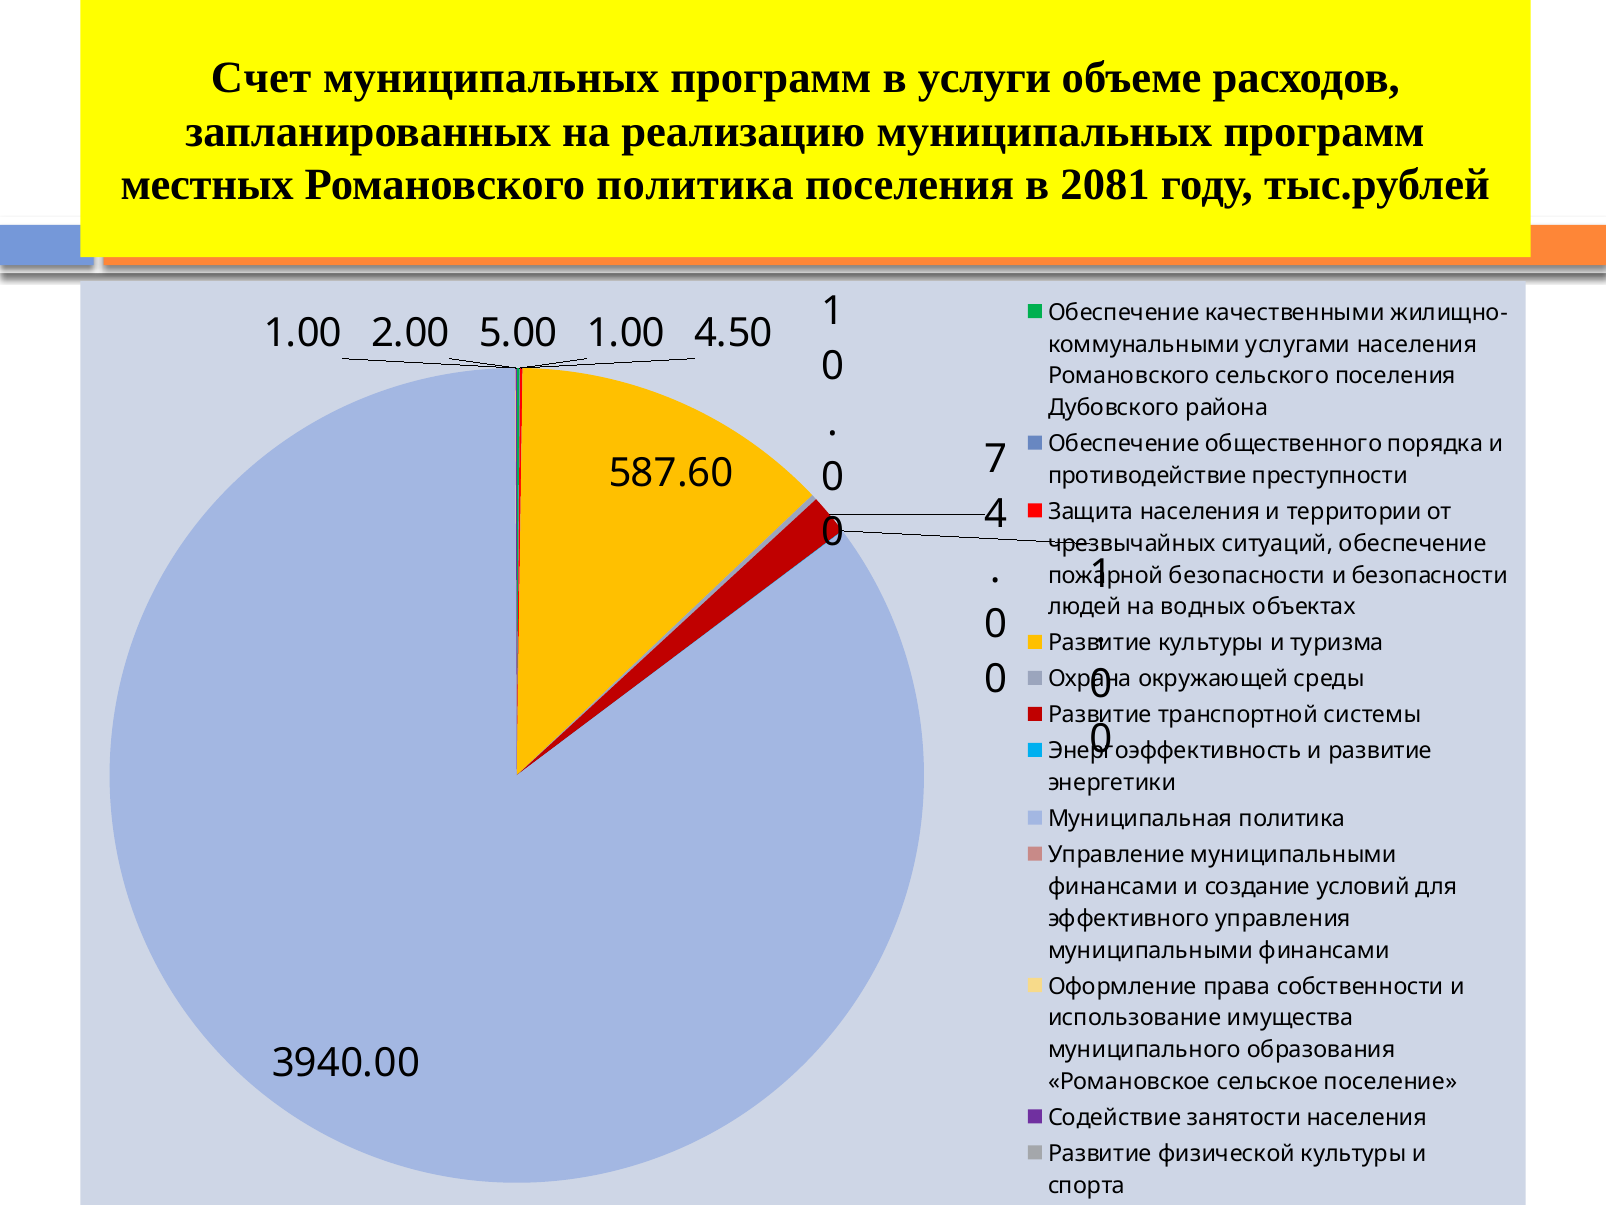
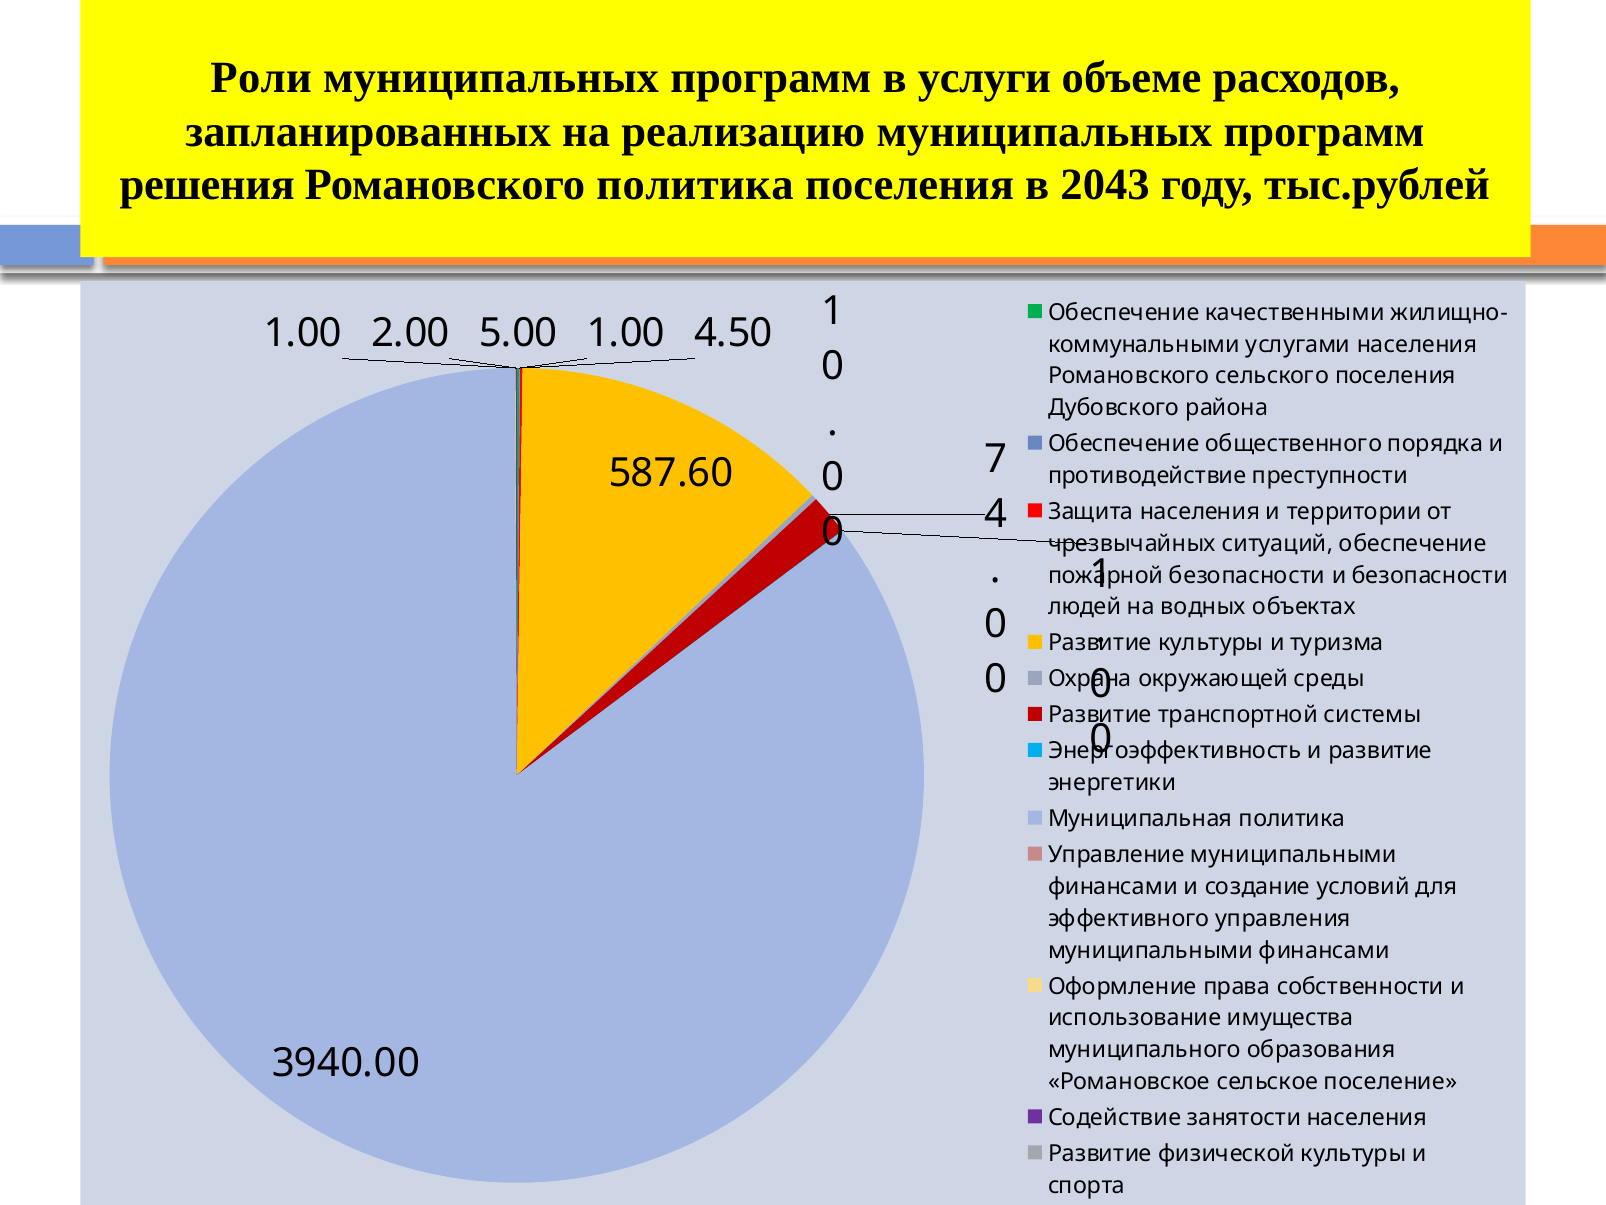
Счет: Счет -> Роли
местных: местных -> решения
2081: 2081 -> 2043
